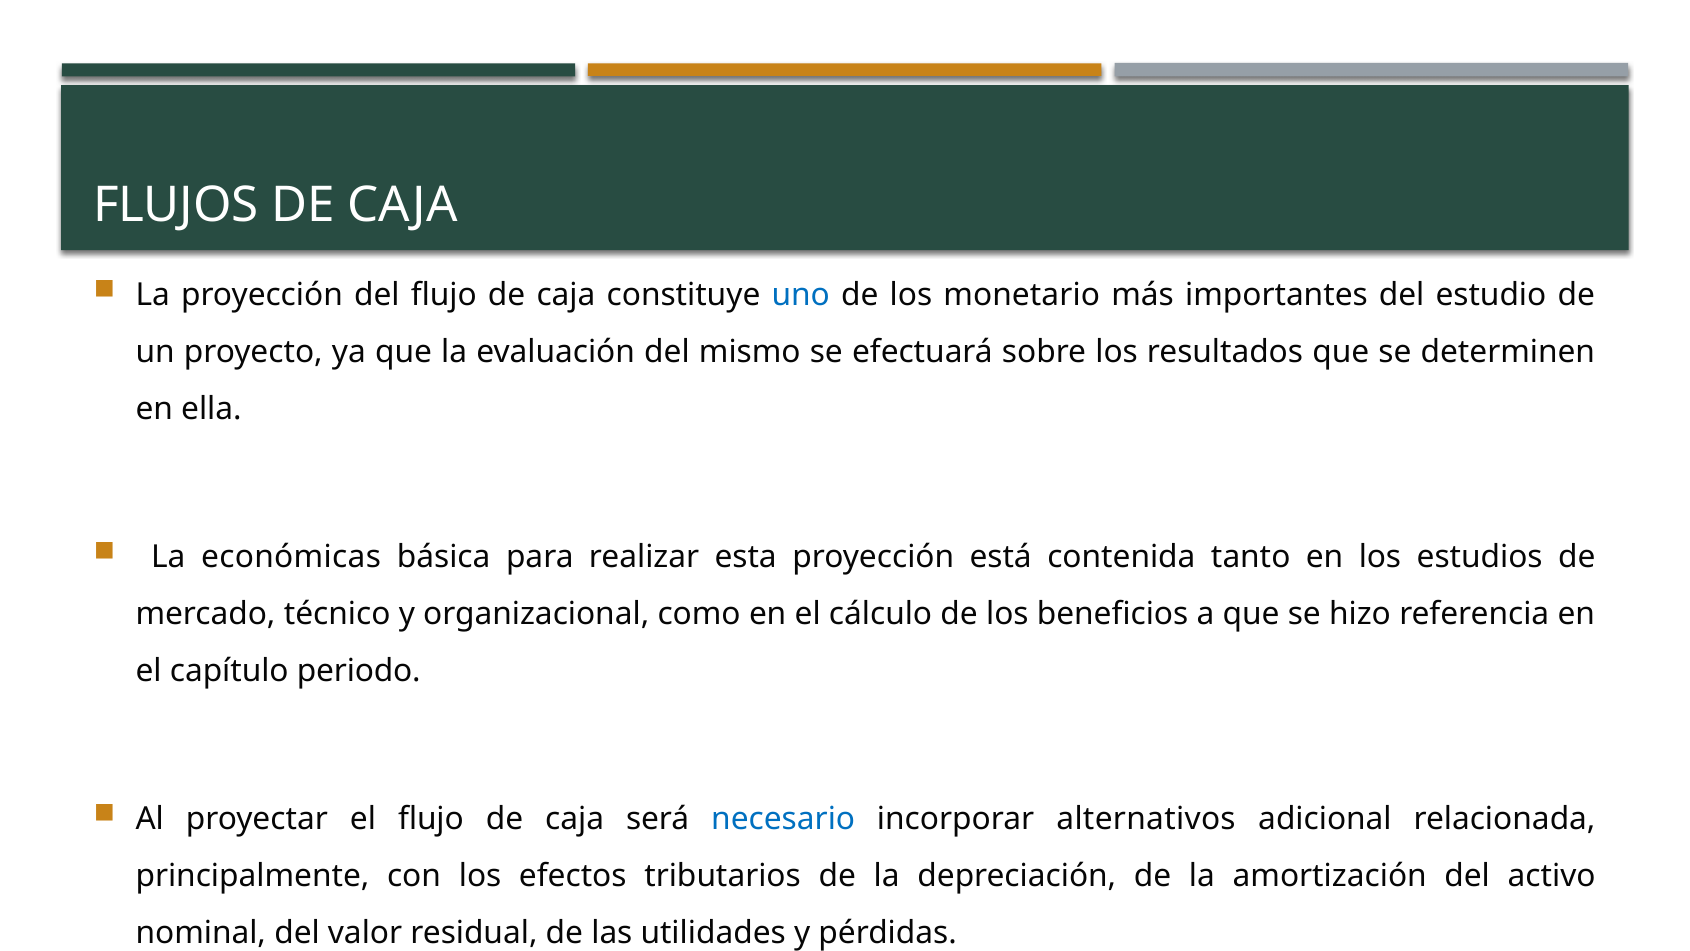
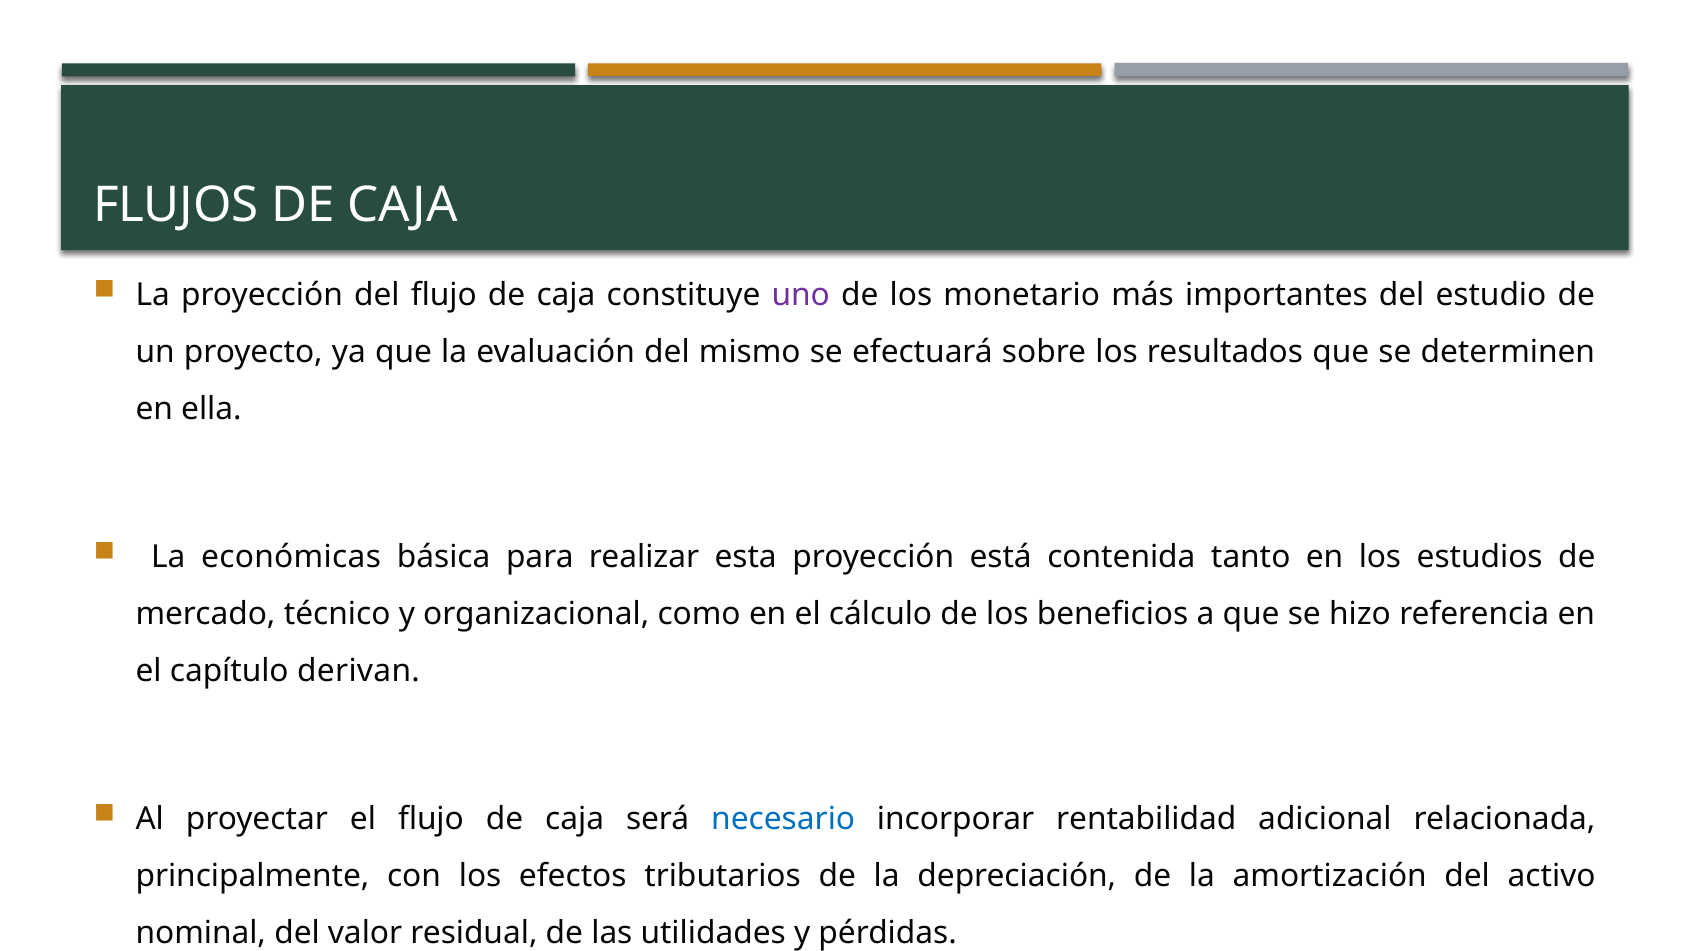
uno colour: blue -> purple
periodo: periodo -> derivan
alternativos: alternativos -> rentabilidad
